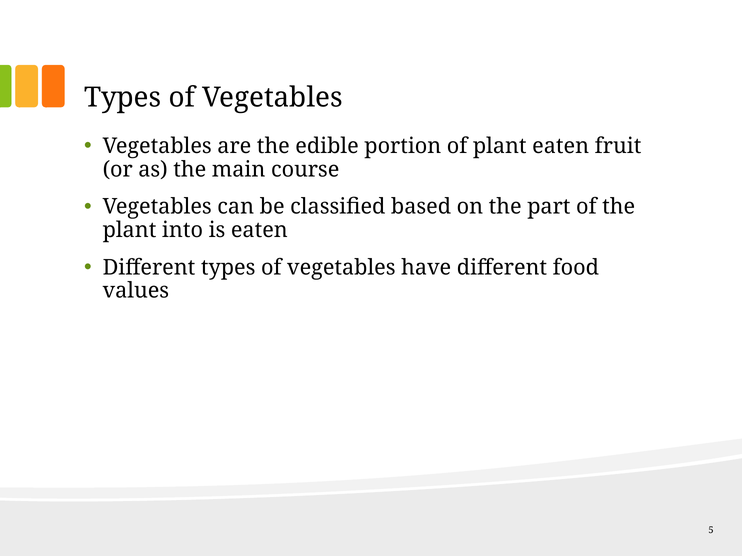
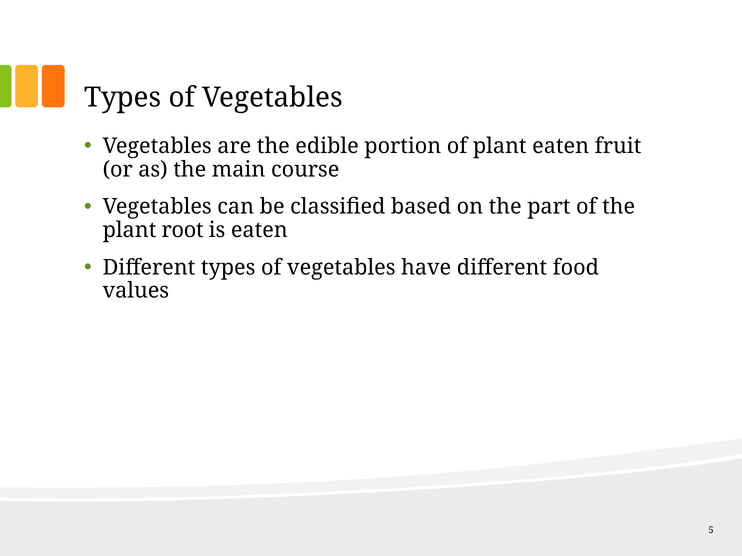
into: into -> root
